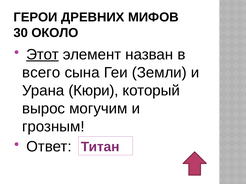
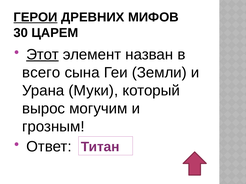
ГЕРОИ underline: none -> present
ОКОЛО: ОКОЛО -> ЦАРЕМ
Кюри: Кюри -> Муки
